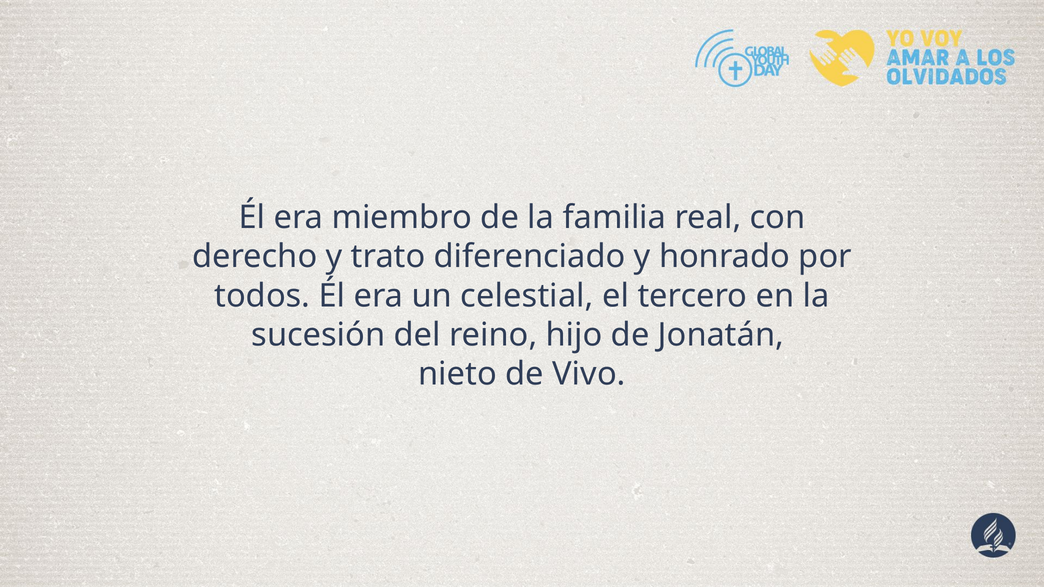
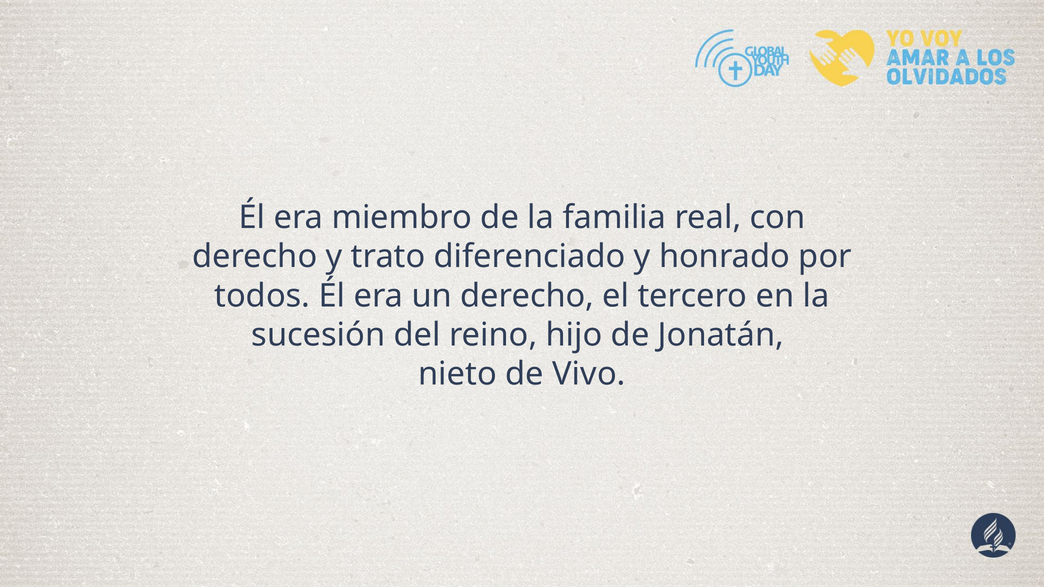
un celestial: celestial -> derecho
